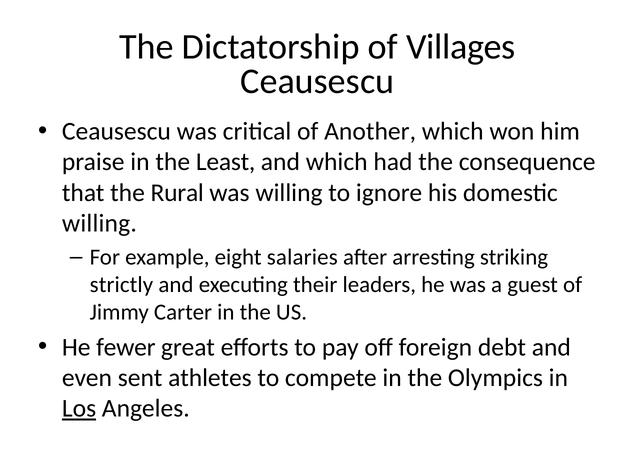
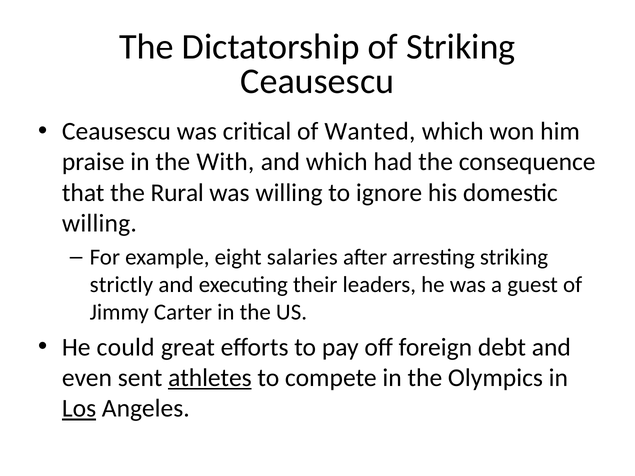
of Villages: Villages -> Striking
Another: Another -> Wanted
Least: Least -> With
fewer: fewer -> could
athletes underline: none -> present
